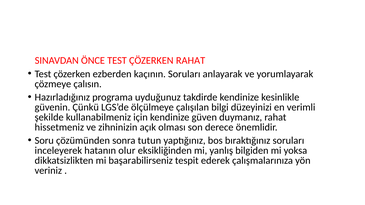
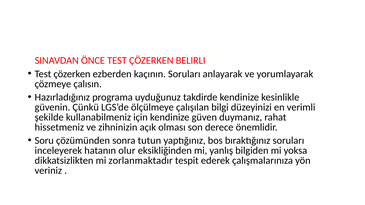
ÇÖZERKEN RAHAT: RAHAT -> BELIRLI
başarabilirseniz: başarabilirseniz -> zorlanmaktadır
